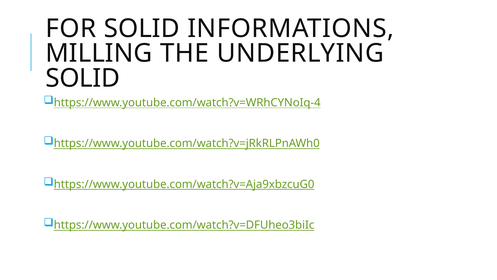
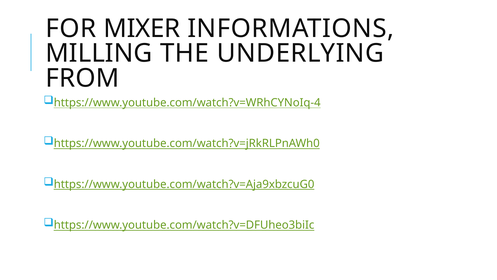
FOR SOLID: SOLID -> MIXER
SOLID at (83, 78): SOLID -> FROM
